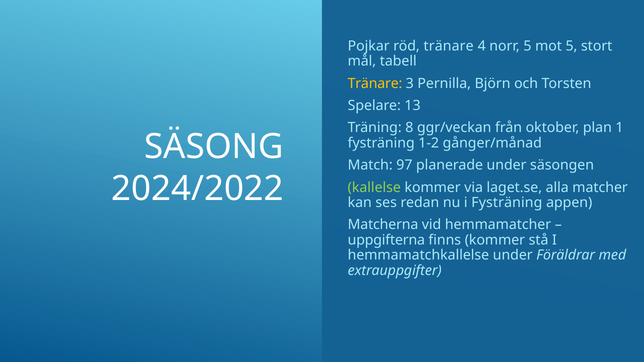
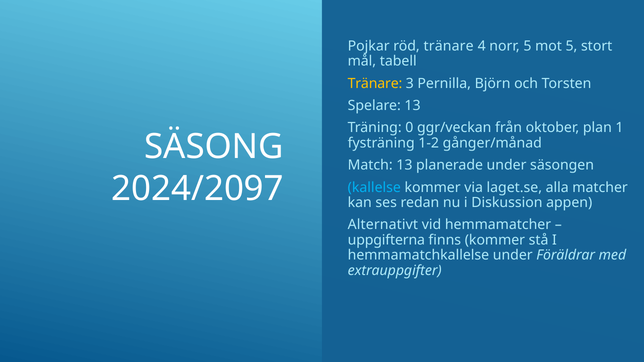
8: 8 -> 0
Match 97: 97 -> 13
2024/2022: 2024/2022 -> 2024/2097
kallelse colour: light green -> light blue
i Fysträning: Fysträning -> Diskussion
Matcherna: Matcherna -> Alternativt
